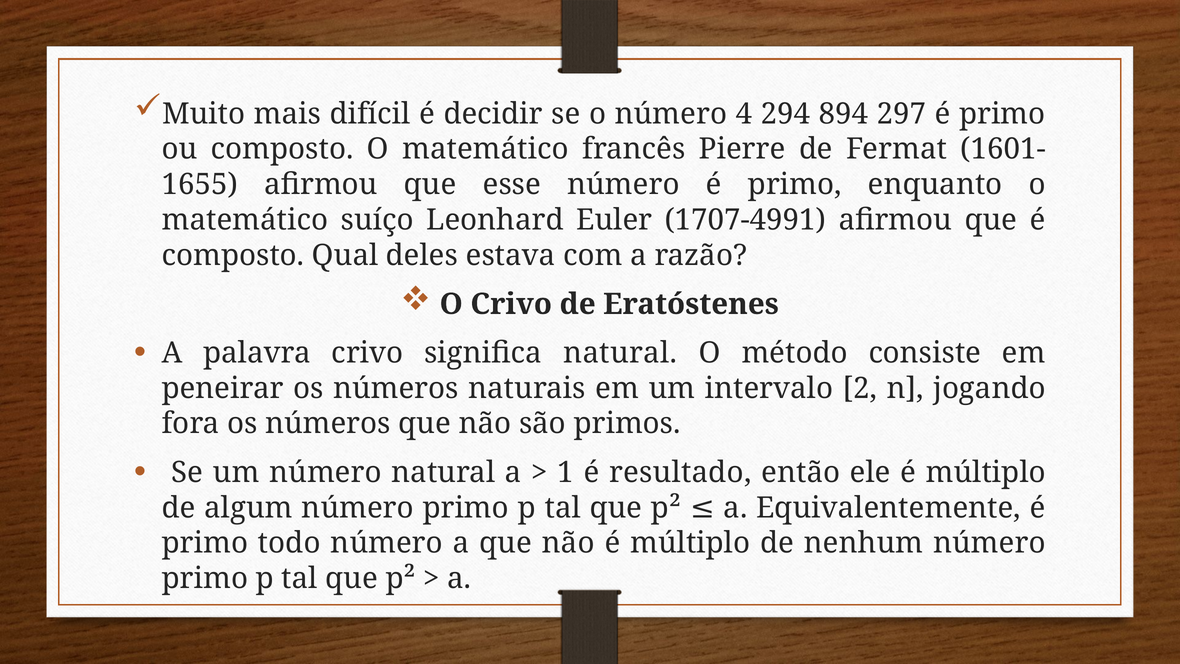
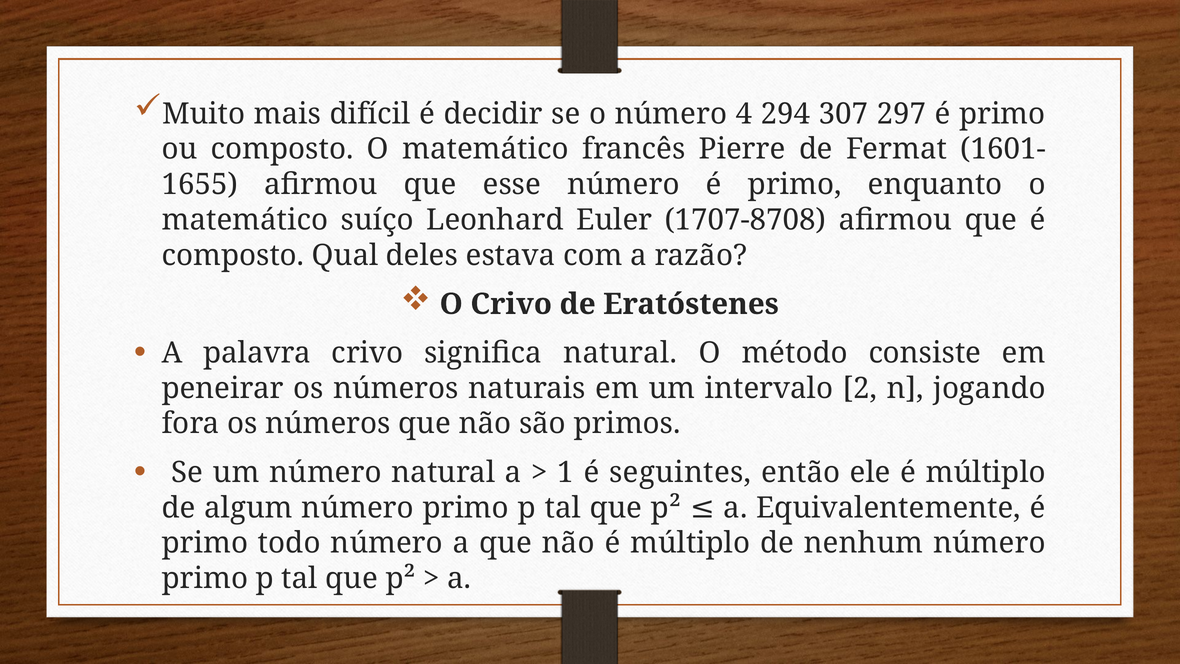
894: 894 -> 307
1707-4991: 1707-4991 -> 1707-8708
resultado: resultado -> seguintes
